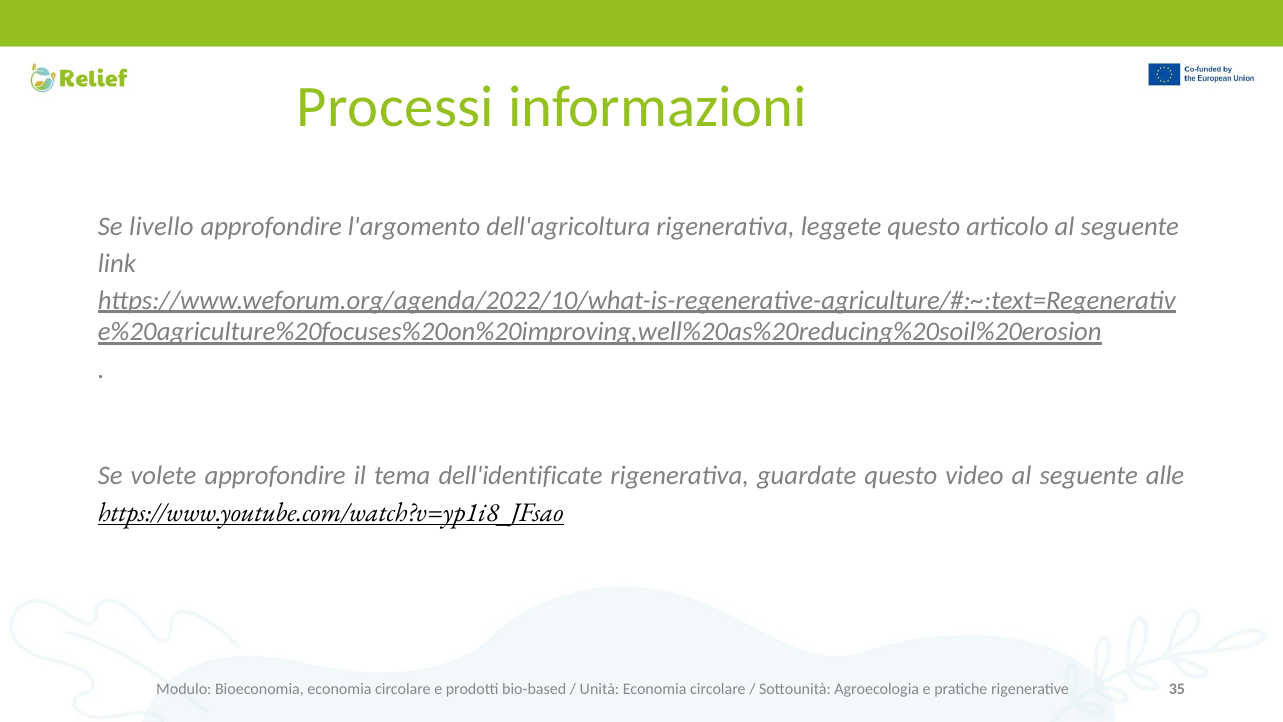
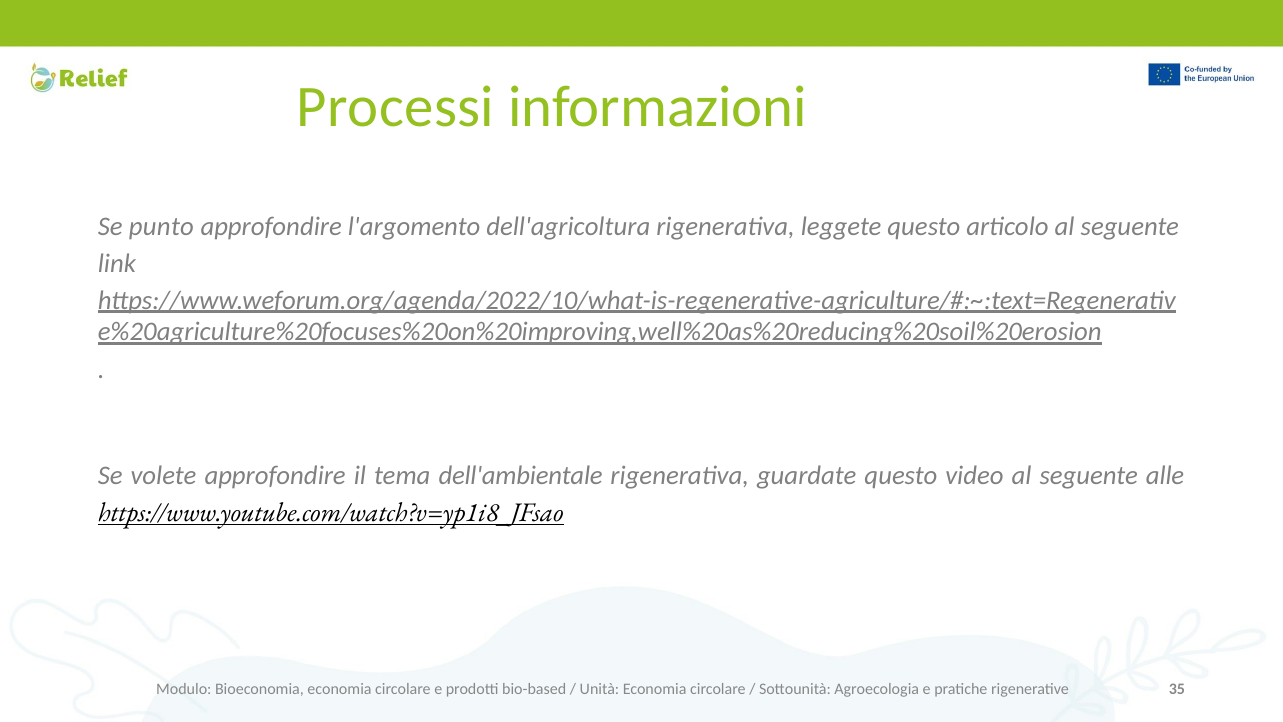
livello: livello -> punto
dell'identificate: dell'identificate -> dell'ambientale
